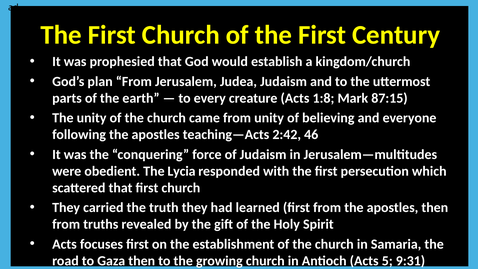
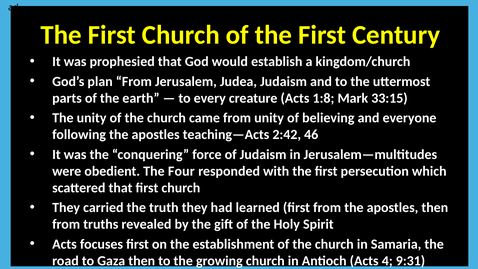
87:15: 87:15 -> 33:15
Lycia: Lycia -> Four
5: 5 -> 4
